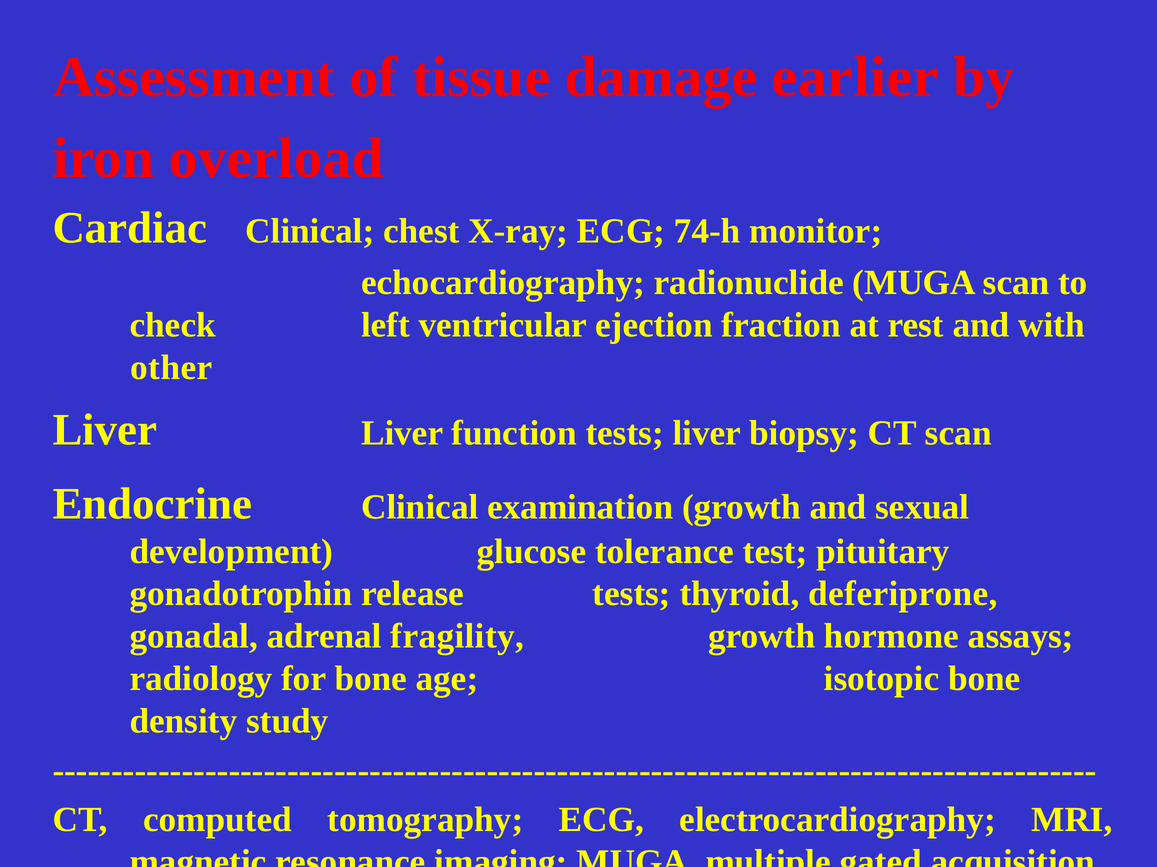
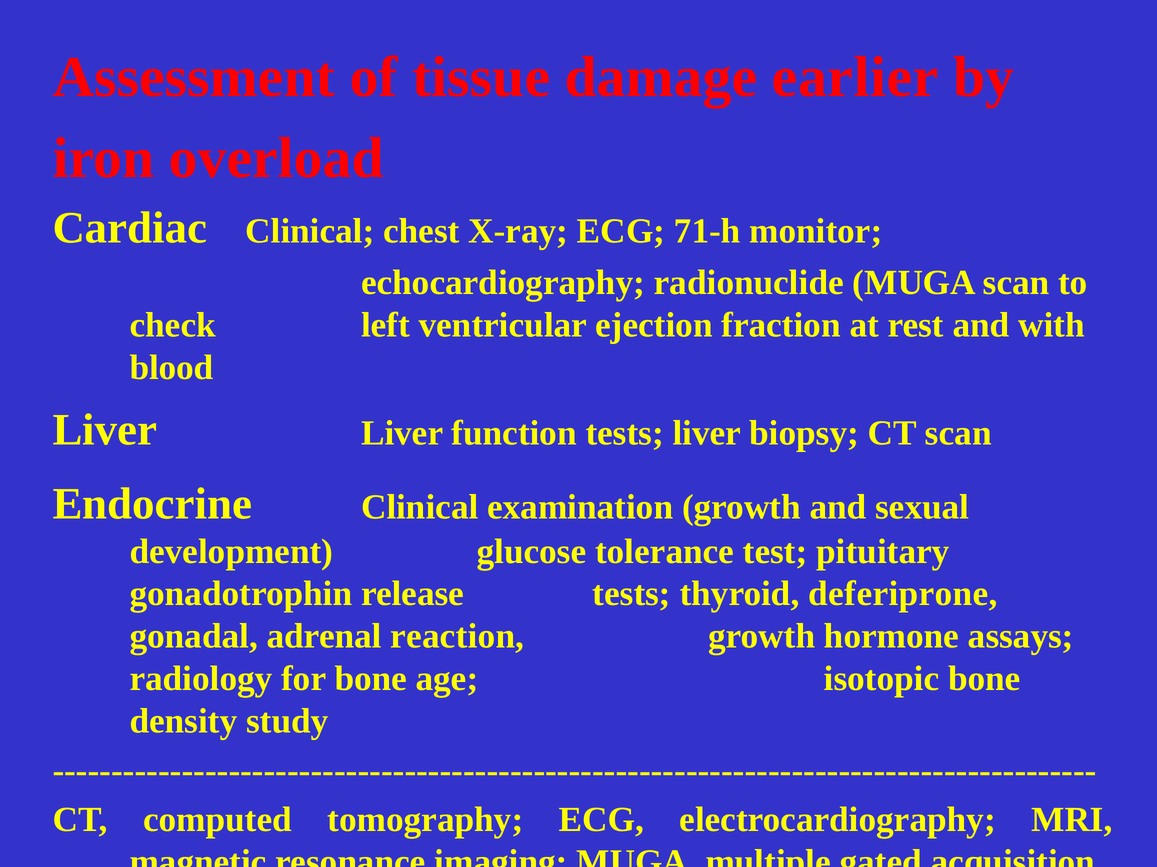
74-h: 74-h -> 71-h
other: other -> blood
fragility: fragility -> reaction
